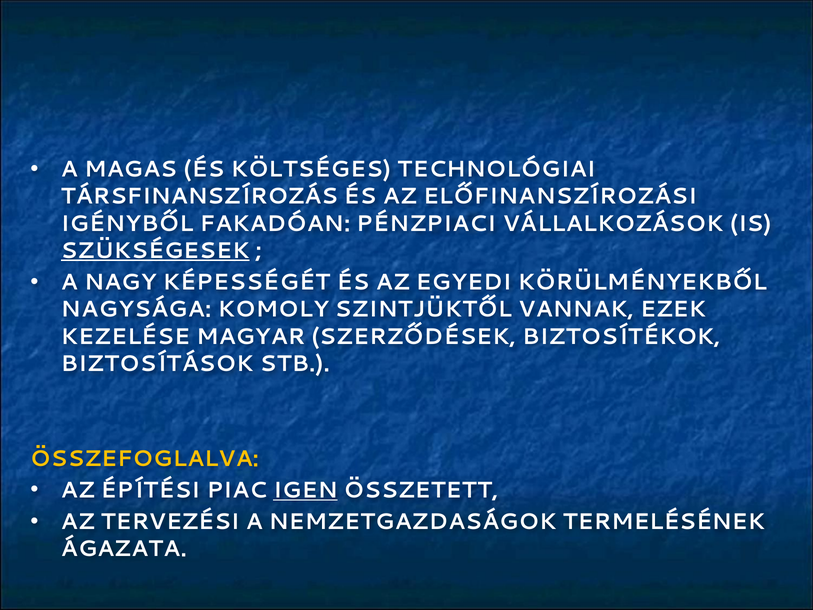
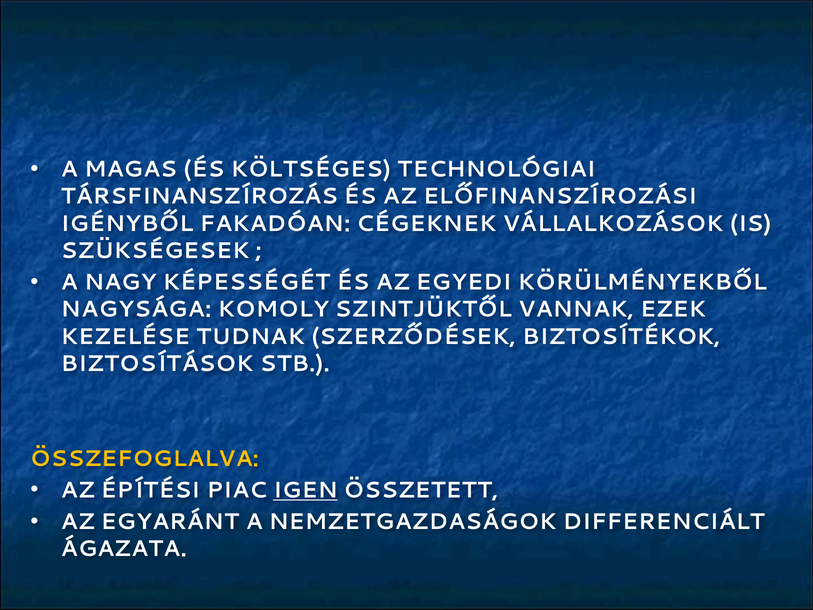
PÉNZPIACI: PÉNZPIACI -> CÉGEKNEK
SZÜKSÉGESEK underline: present -> none
MAGYAR: MAGYAR -> TUDNAK
TERVEZÉSI: TERVEZÉSI -> EGYARÁNT
TERMELÉSÉNEK: TERMELÉSÉNEK -> DIFFERENCIÁLT
